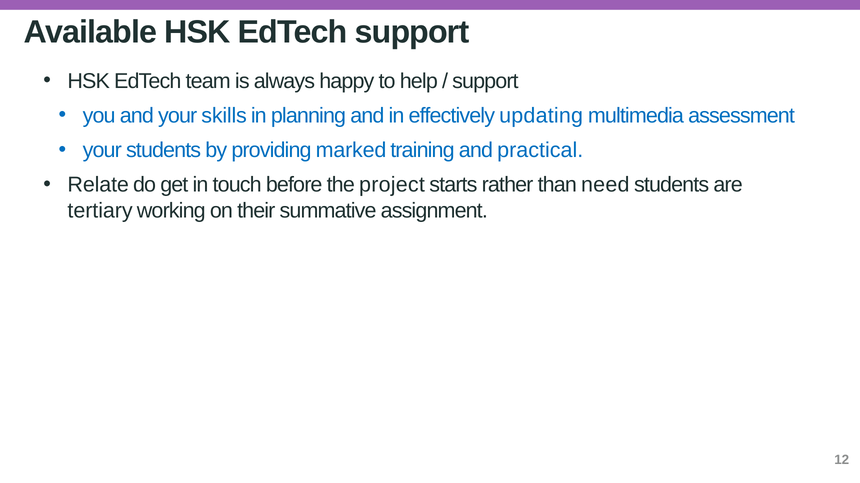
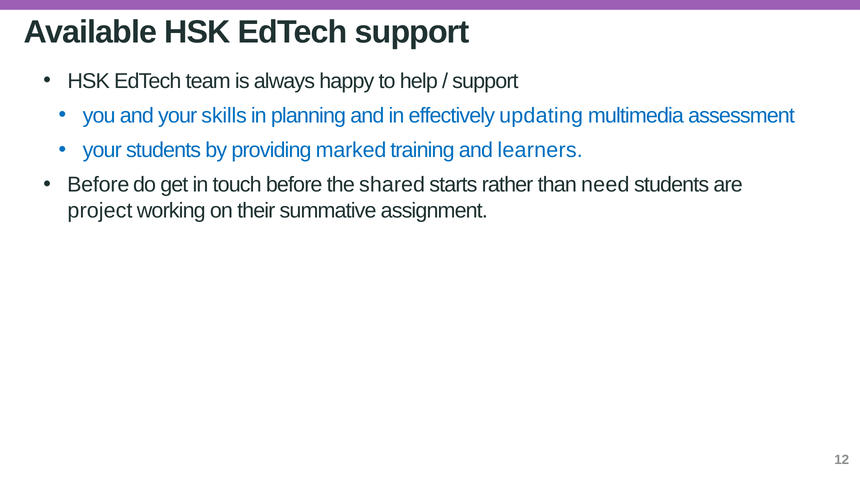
practical: practical -> learners
Relate at (98, 185): Relate -> Before
project: project -> shared
tertiary: tertiary -> project
